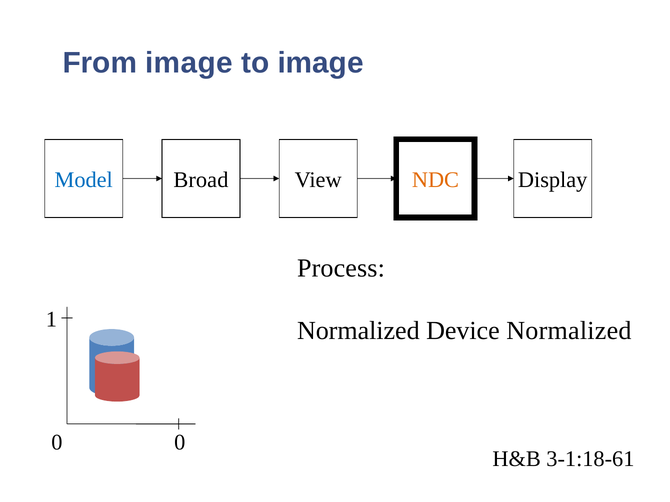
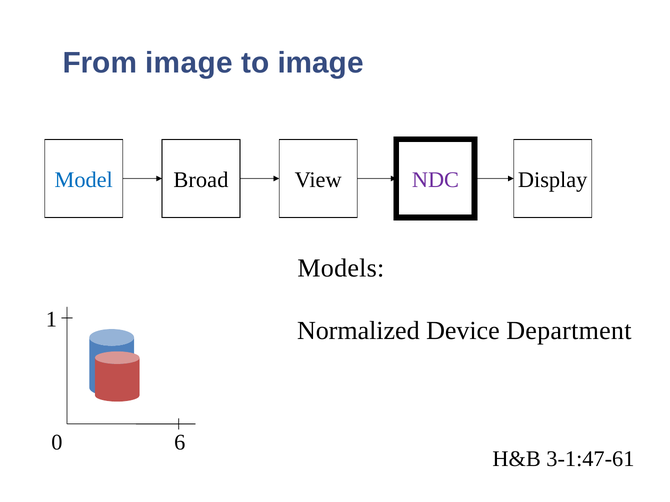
NDC colour: orange -> purple
Process: Process -> Models
Device Normalized: Normalized -> Department
0 0: 0 -> 6
3-1:18-61: 3-1:18-61 -> 3-1:47-61
